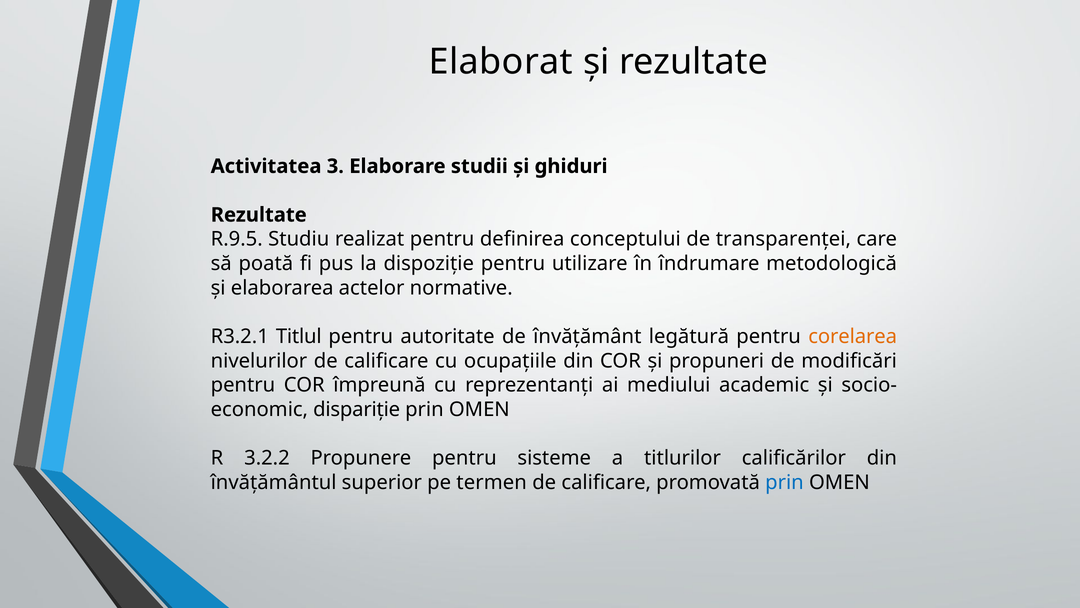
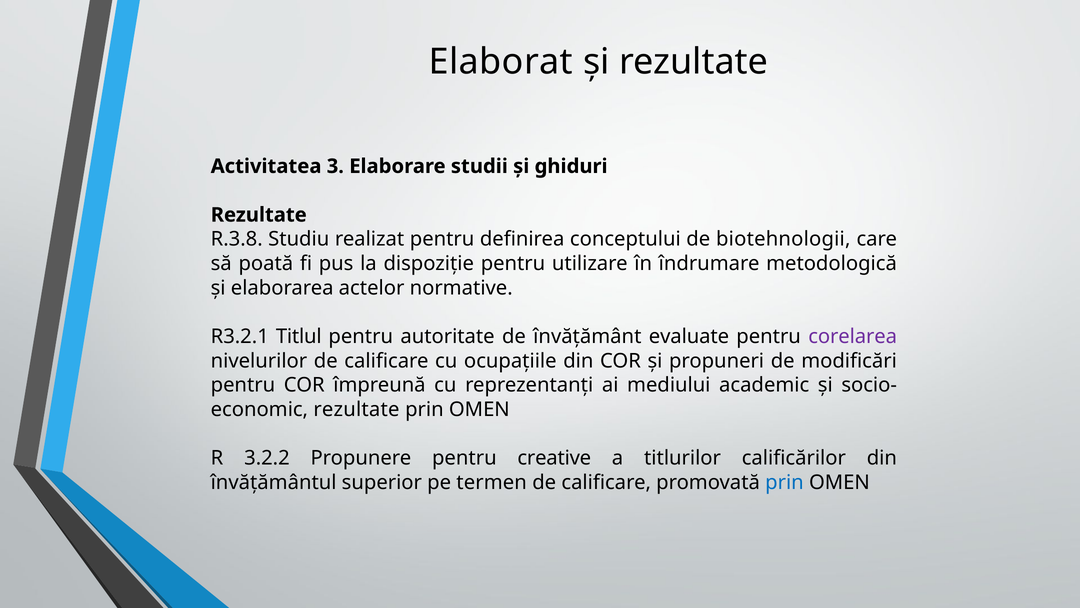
R.9.5: R.9.5 -> R.3.8
transparenței: transparenței -> biotehnologii
legătură: legătură -> evaluate
corelarea colour: orange -> purple
dispariție at (357, 409): dispariție -> rezultate
sisteme: sisteme -> creative
